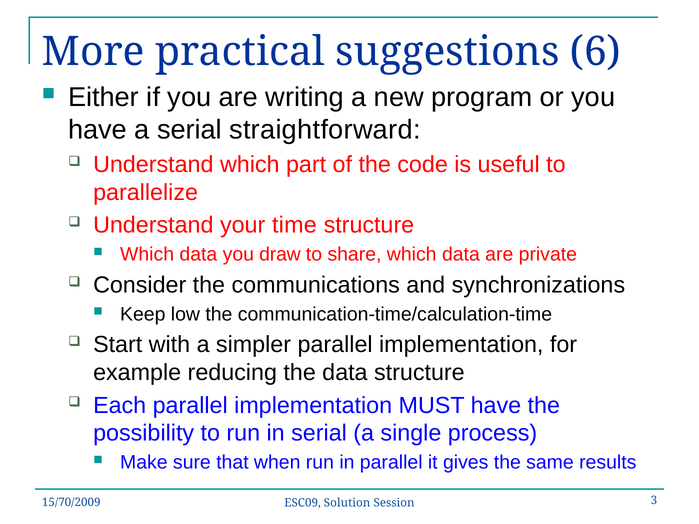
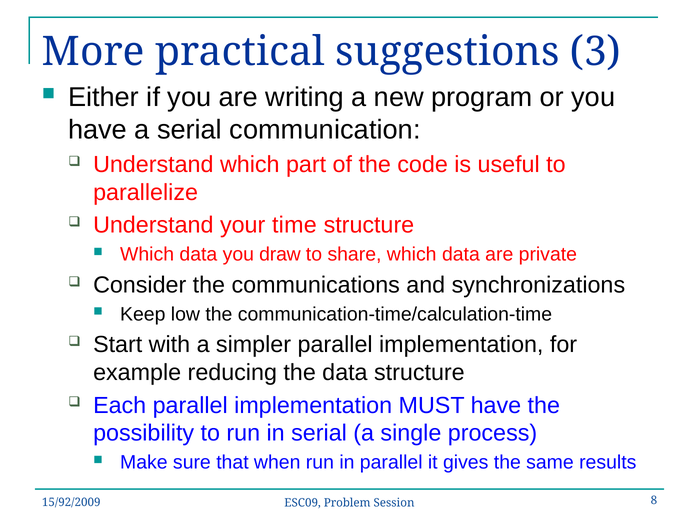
6: 6 -> 3
straightforward: straightforward -> communication
15/70/2009: 15/70/2009 -> 15/92/2009
Solution: Solution -> Problem
3: 3 -> 8
